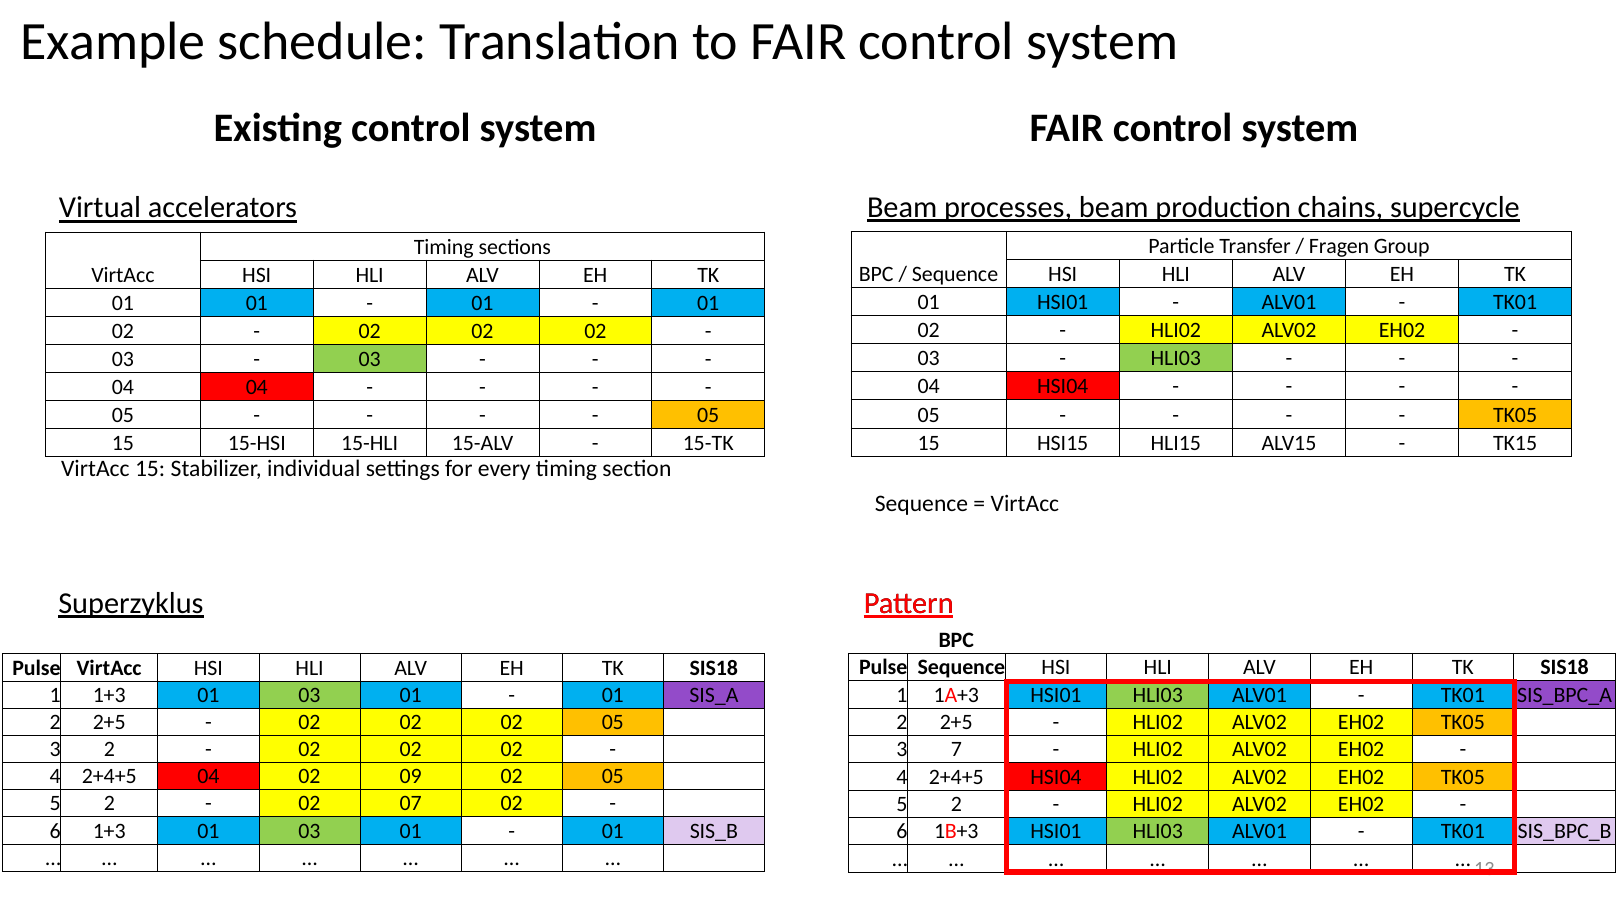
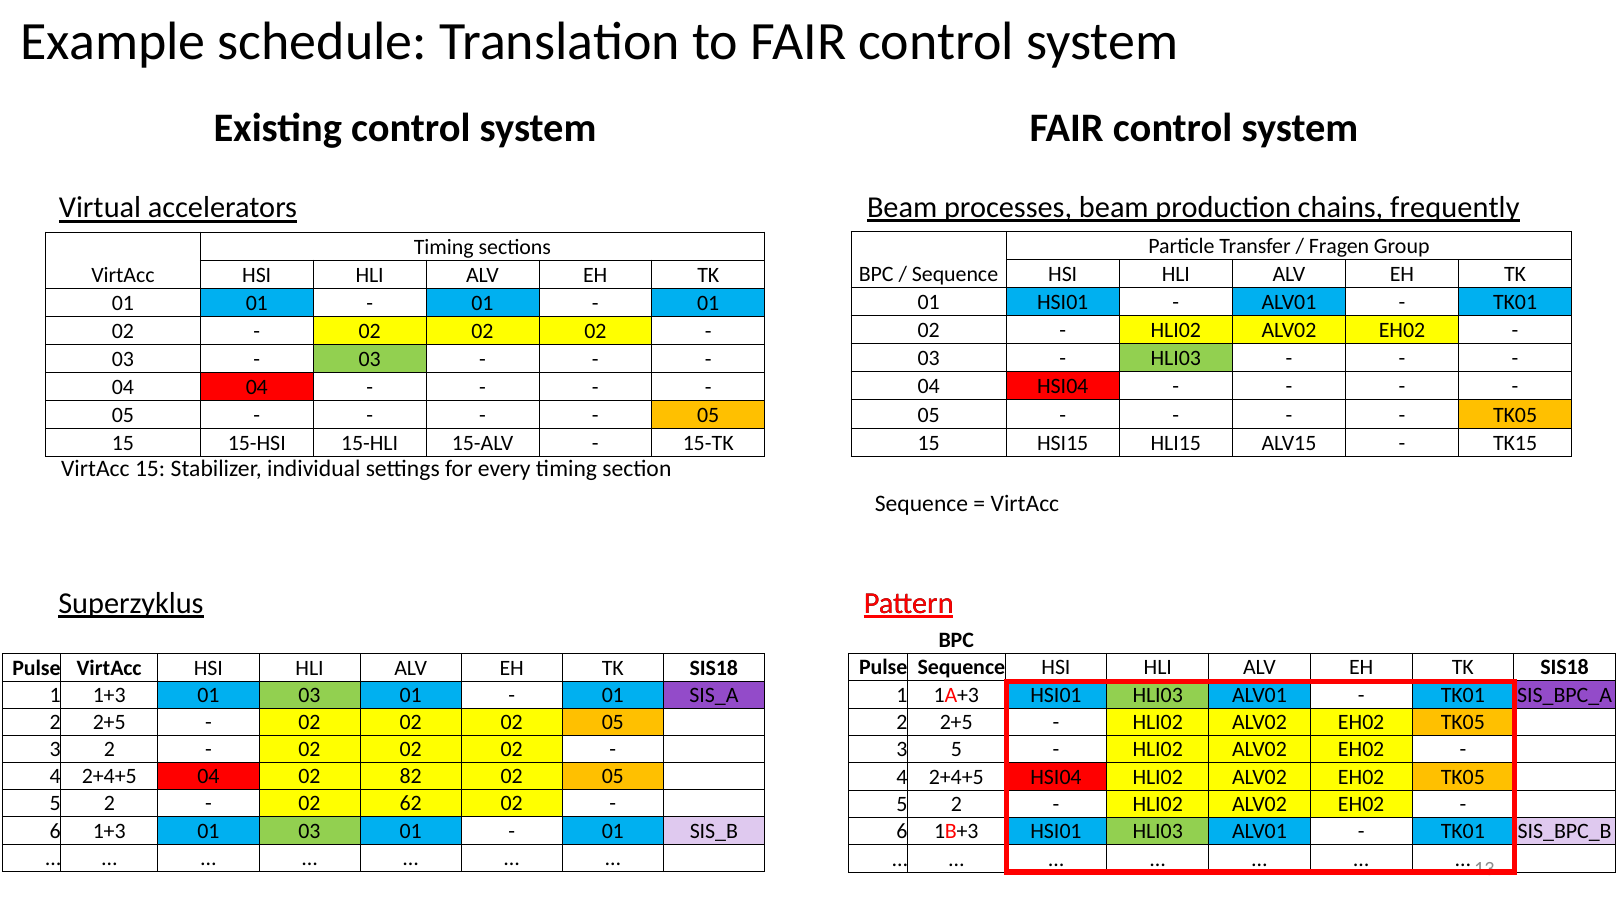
supercycle: supercycle -> frequently
3 7: 7 -> 5
09: 09 -> 82
07: 07 -> 62
